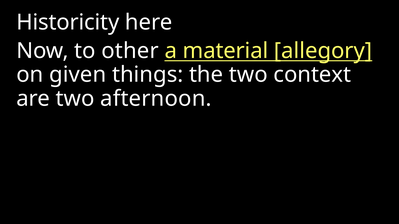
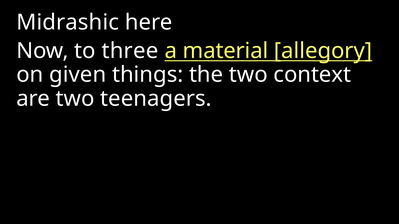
Historicity: Historicity -> Midrashic
other: other -> three
afternoon: afternoon -> teenagers
